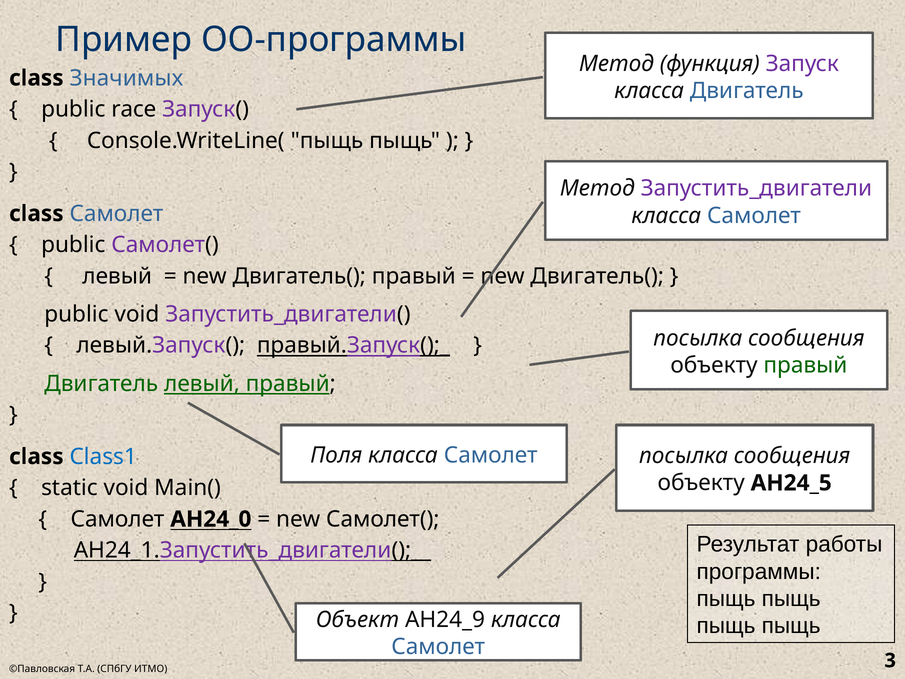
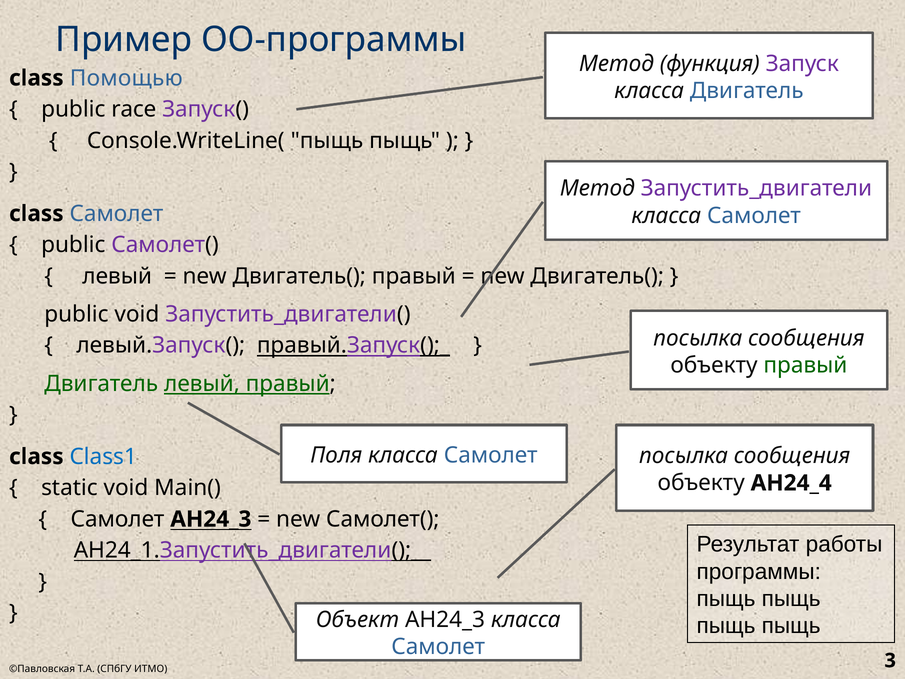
Значимых: Значимых -> Помощью
АН24_5: АН24_5 -> АН24_4
Самолет АН24_0: АН24_0 -> АН24_3
Объект АН24_9: АН24_9 -> АН24_3
